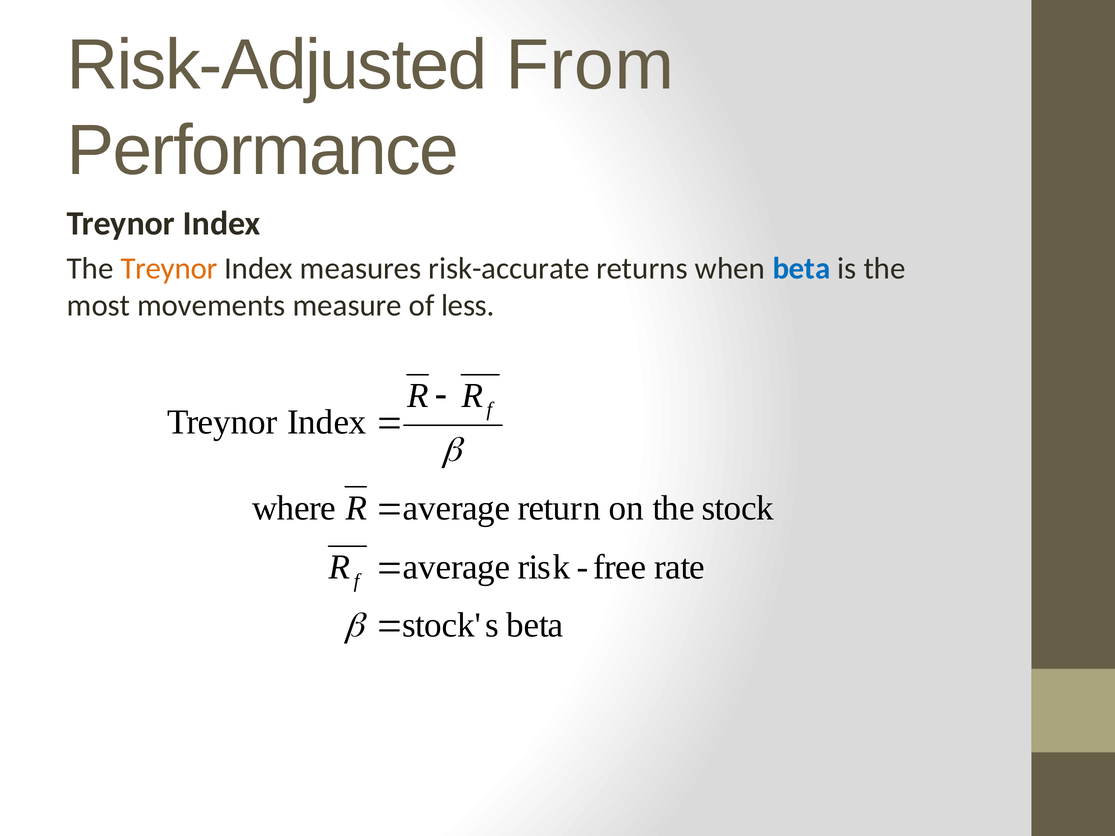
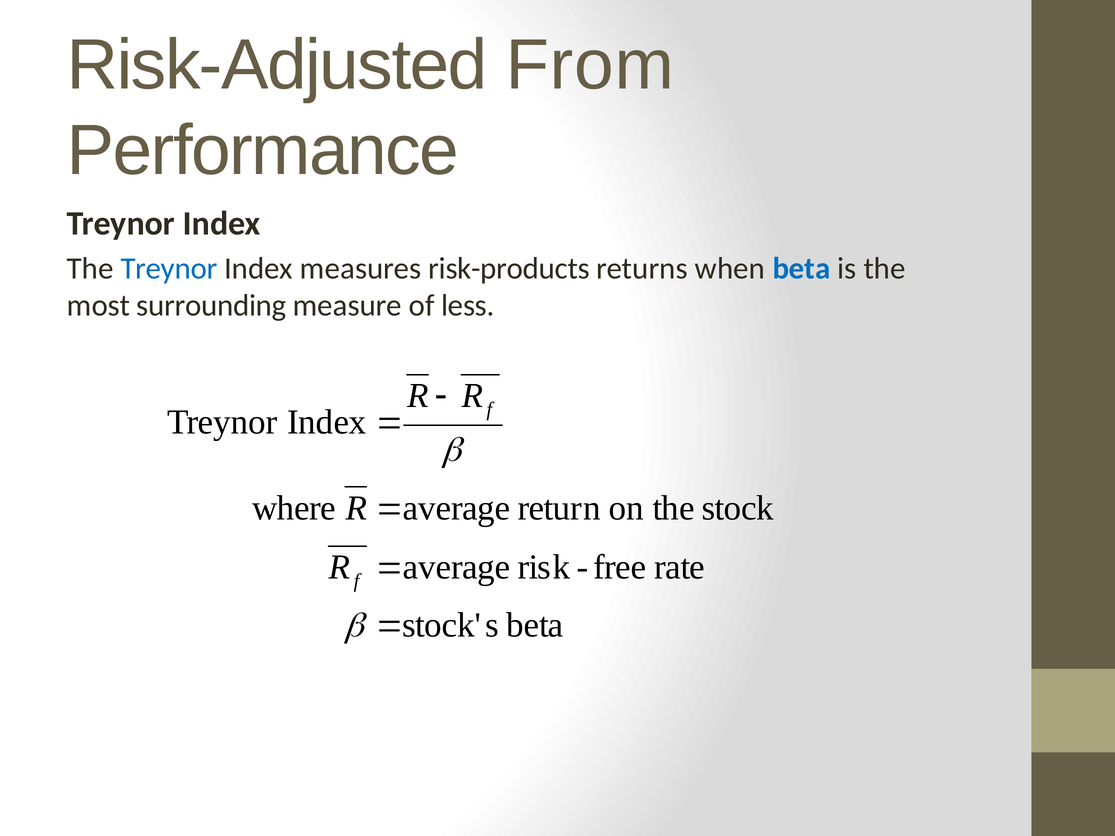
Treynor at (169, 269) colour: orange -> blue
risk-accurate: risk-accurate -> risk-products
movements: movements -> surrounding
